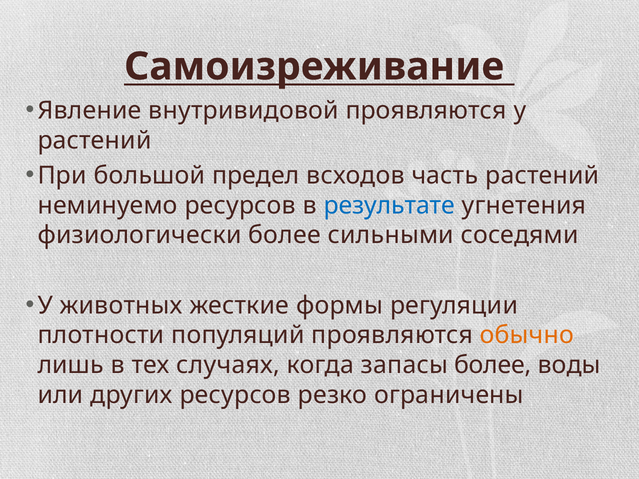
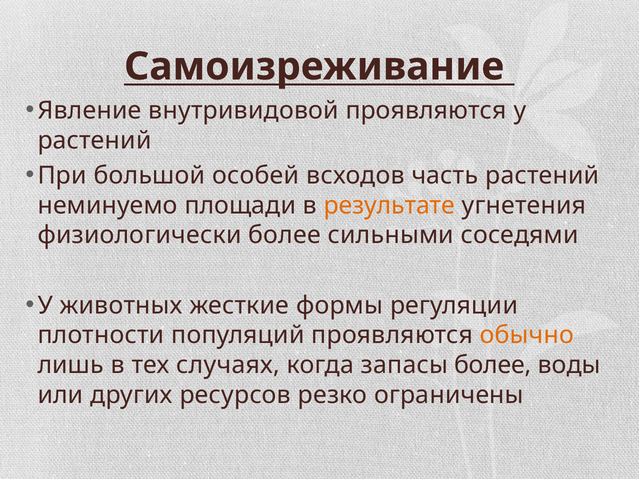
предел: предел -> особей
неминуемо ресурсов: ресурсов -> площади
результате colour: blue -> orange
